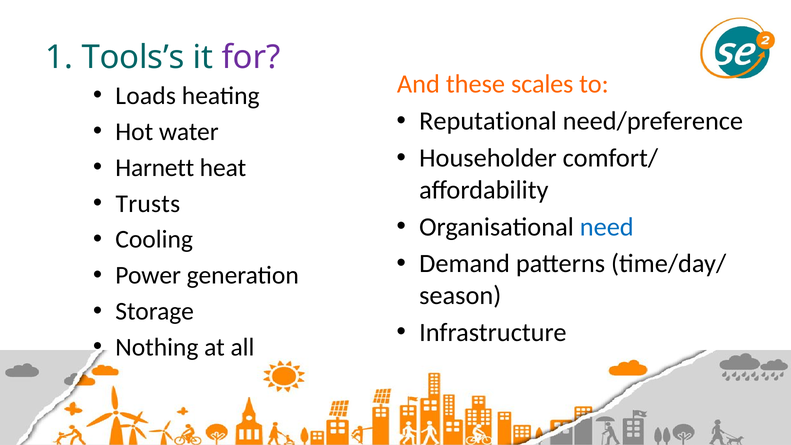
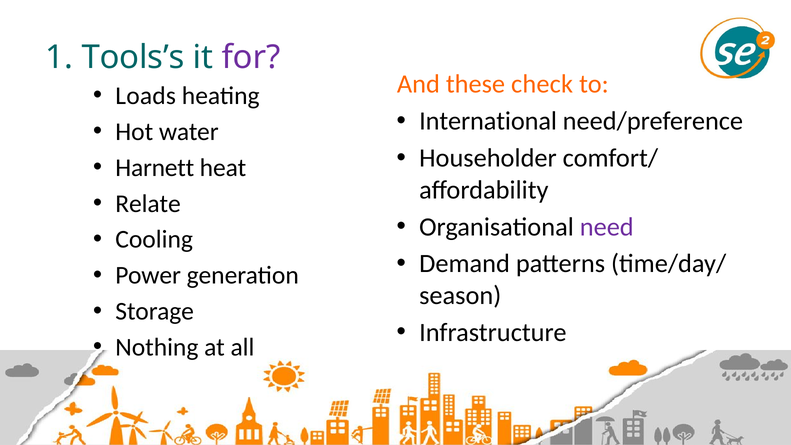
scales: scales -> check
Reputational: Reputational -> International
Trusts: Trusts -> Relate
need colour: blue -> purple
